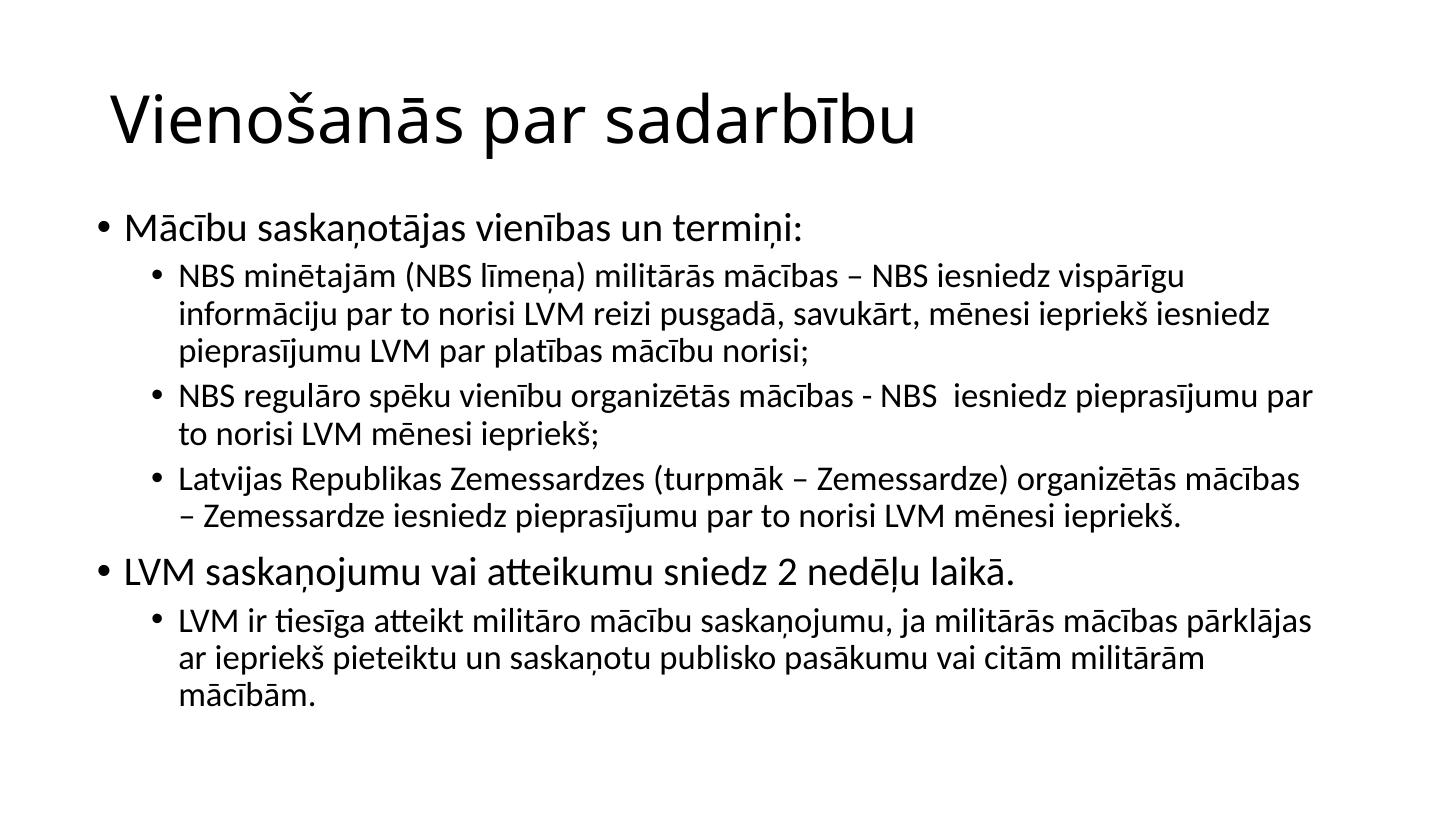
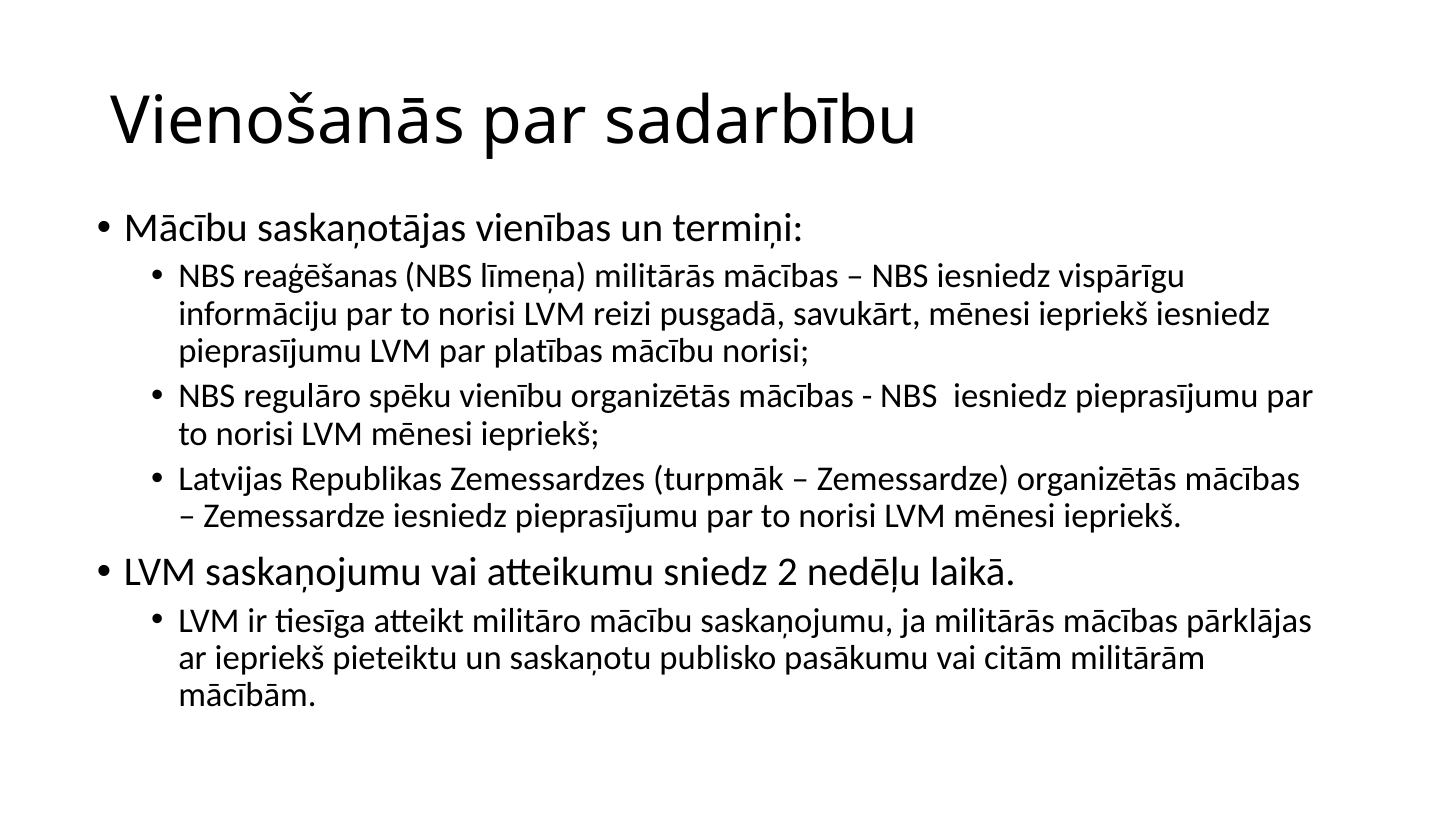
minētajām: minētajām -> reaģēšanas
